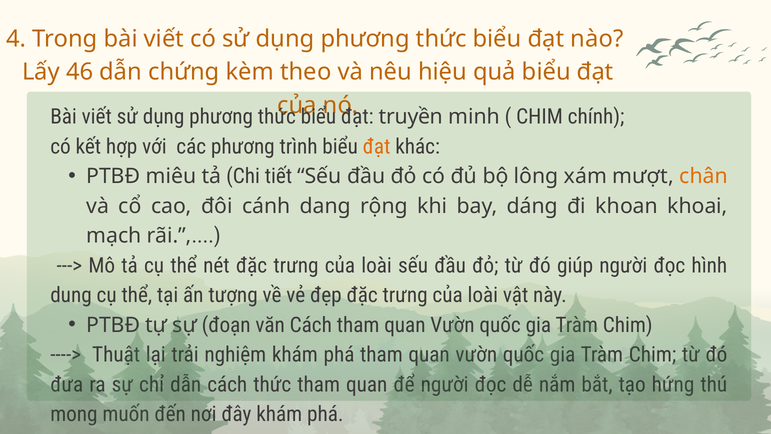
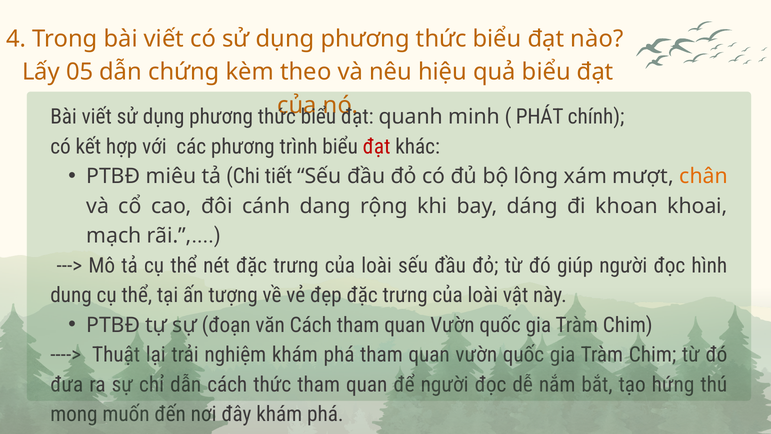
46: 46 -> 05
truyền: truyền -> quanh
CHIM at (540, 117): CHIM -> PHÁT
đạt at (377, 147) colour: orange -> red
